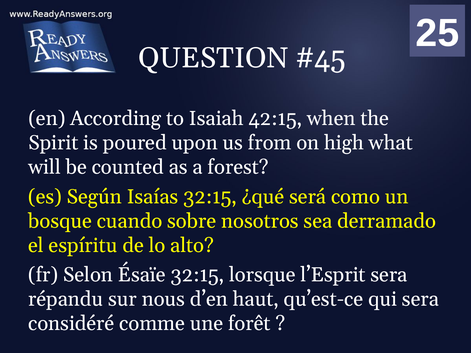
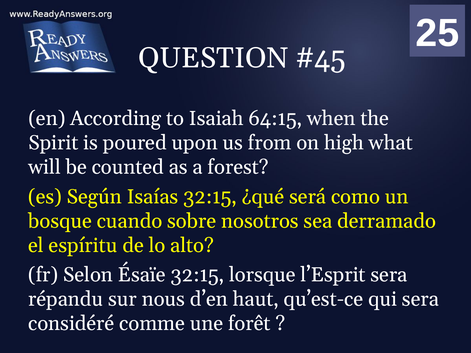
42:15: 42:15 -> 64:15
